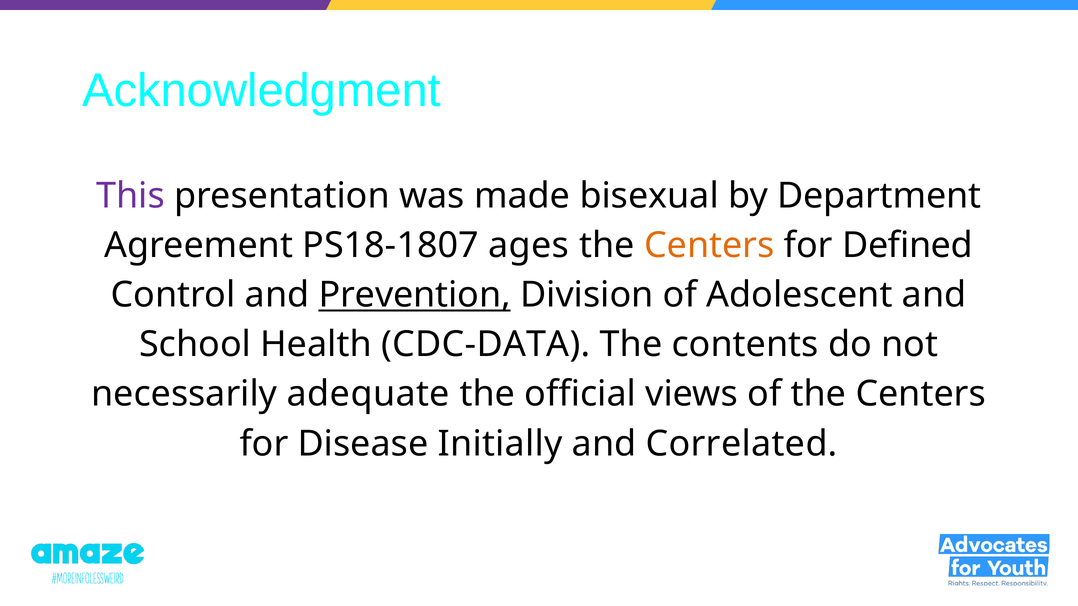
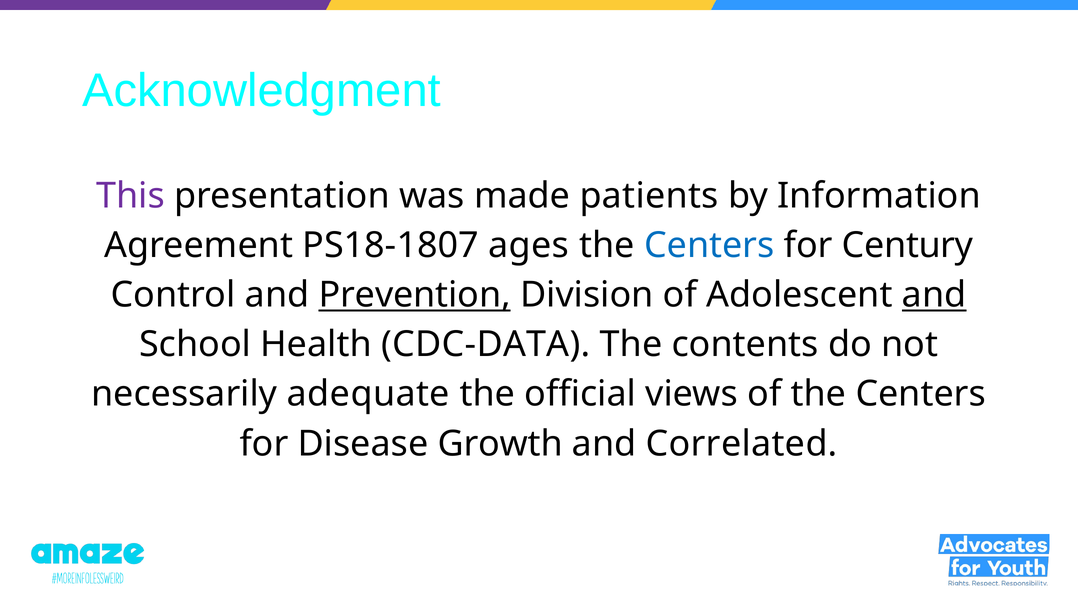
bisexual: bisexual -> patients
Department: Department -> Information
Centers at (709, 246) colour: orange -> blue
Defined: Defined -> Century
and at (934, 295) underline: none -> present
Initially: Initially -> Growth
